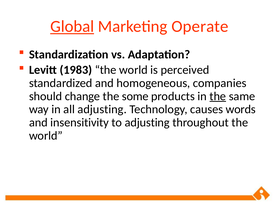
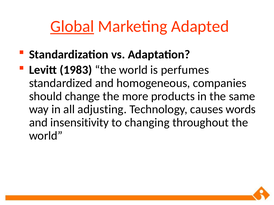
Operate: Operate -> Adapted
perceived: perceived -> perfumes
some: some -> more
the at (218, 96) underline: present -> none
to adjusting: adjusting -> changing
